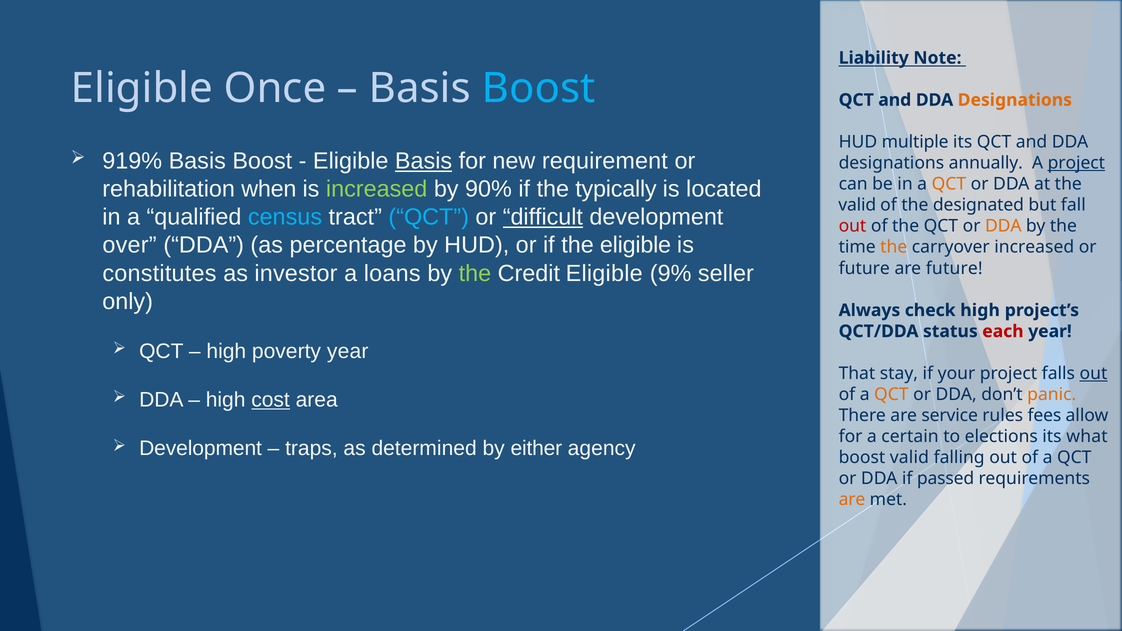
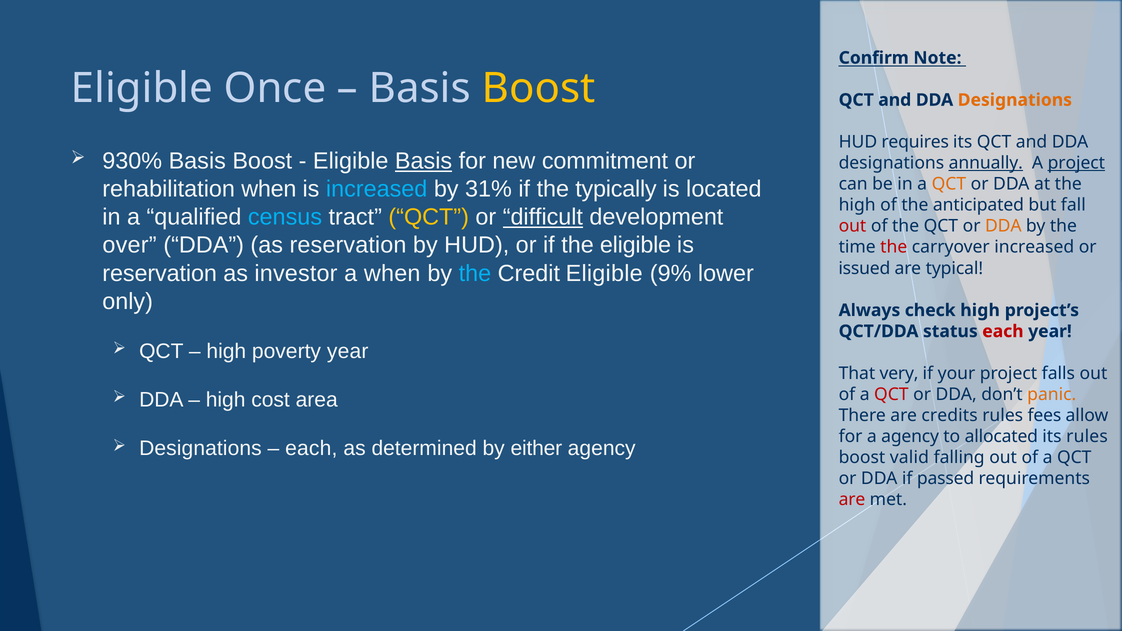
Liability: Liability -> Confirm
Boost at (539, 88) colour: light blue -> yellow
multiple: multiple -> requires
919%: 919% -> 930%
requirement: requirement -> commitment
annually underline: none -> present
increased at (377, 189) colour: light green -> light blue
90%: 90% -> 31%
valid at (857, 205): valid -> high
designated: designated -> anticipated
QCT at (429, 217) colour: light blue -> yellow
as percentage: percentage -> reservation
the at (894, 247) colour: orange -> red
constitutes at (159, 273): constitutes -> reservation
a loans: loans -> when
the at (475, 273) colour: light green -> light blue
seller: seller -> lower
future at (864, 268): future -> issued
are future: future -> typical
stay: stay -> very
out at (1093, 373) underline: present -> none
QCT at (891, 395) colour: orange -> red
cost underline: present -> none
service: service -> credits
a certain: certain -> agency
elections: elections -> allocated
its what: what -> rules
Development at (201, 449): Development -> Designations
traps at (311, 449): traps -> each
are at (852, 500) colour: orange -> red
